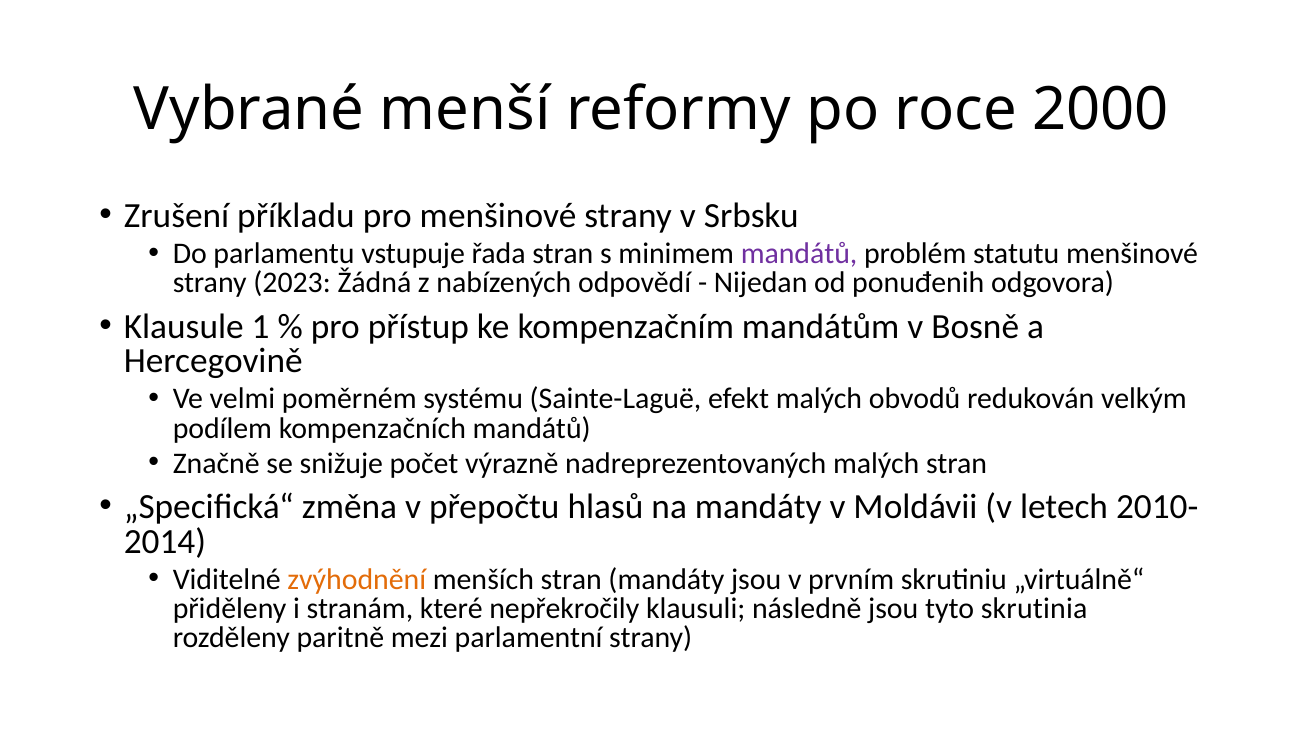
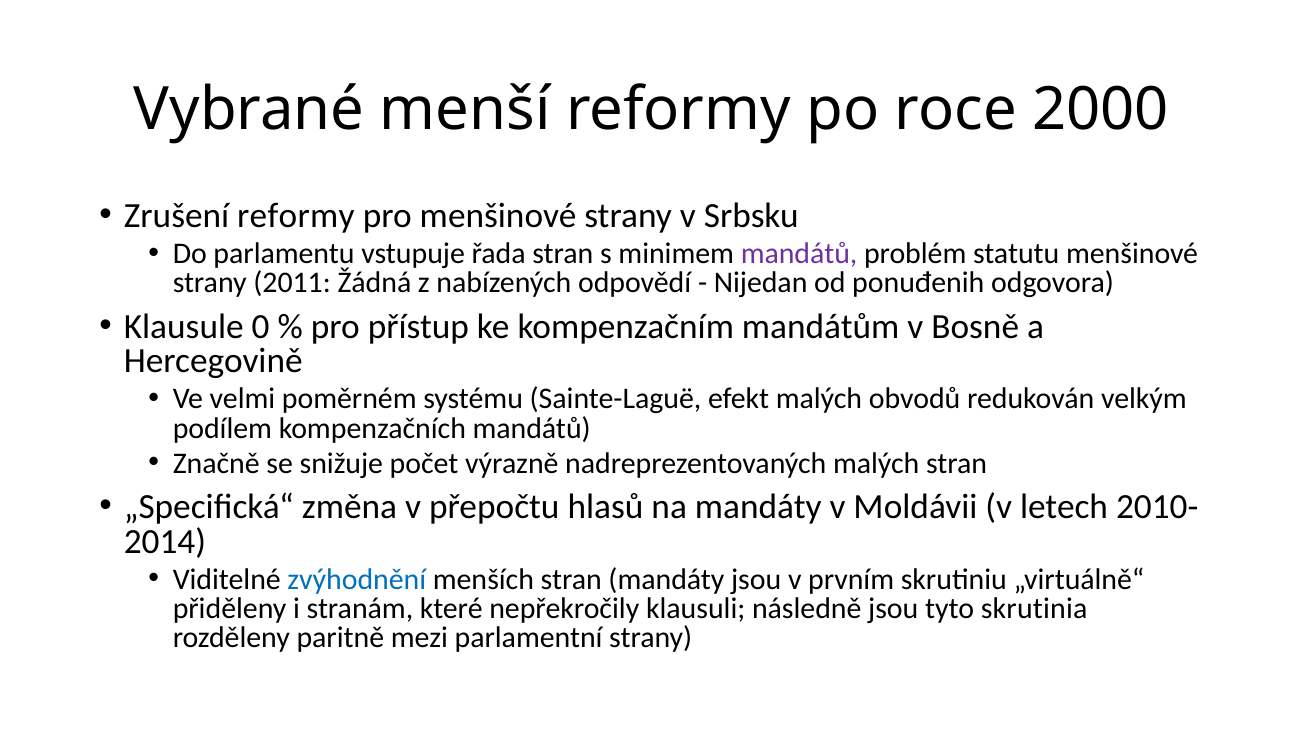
Zrušení příkladu: příkladu -> reformy
2023: 2023 -> 2011
1: 1 -> 0
zvýhodnění colour: orange -> blue
